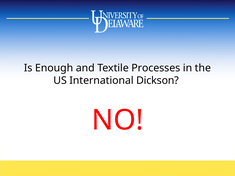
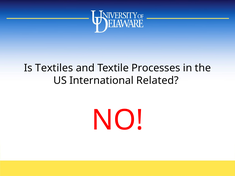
Enough: Enough -> Textiles
Dickson: Dickson -> Related
